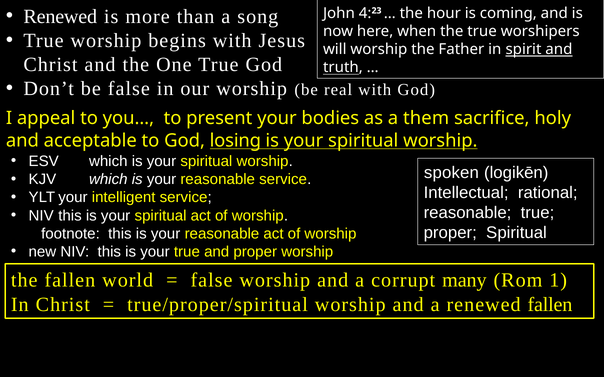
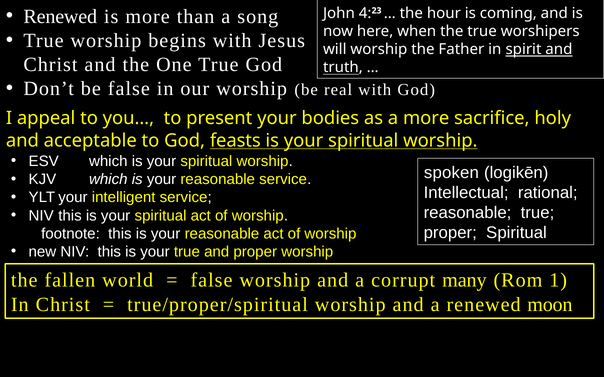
a them: them -> more
losing: losing -> feasts
renewed fallen: fallen -> moon
